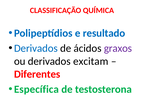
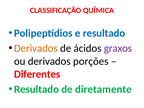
Derivados at (36, 48) colour: blue -> orange
excitam: excitam -> porções
Específica at (36, 89): Específica -> Resultado
testosterona: testosterona -> diretamente
